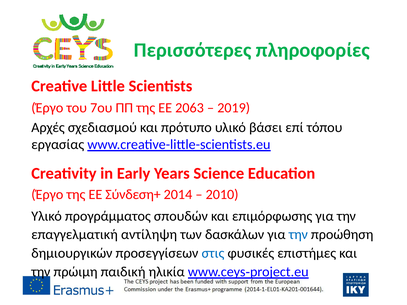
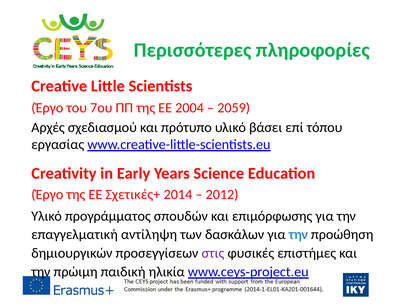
2063: 2063 -> 2004
2019: 2019 -> 2059
Σύνδεση+: Σύνδεση+ -> Σχετικές+
2010: 2010 -> 2012
στις colour: blue -> purple
